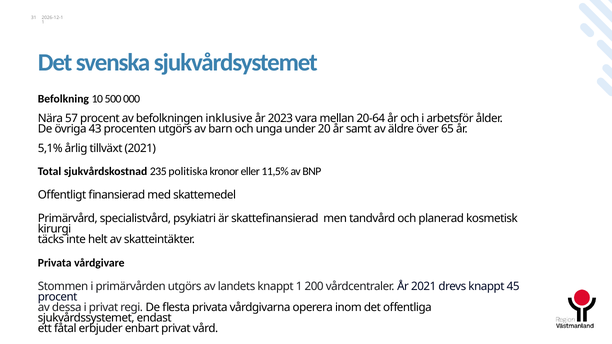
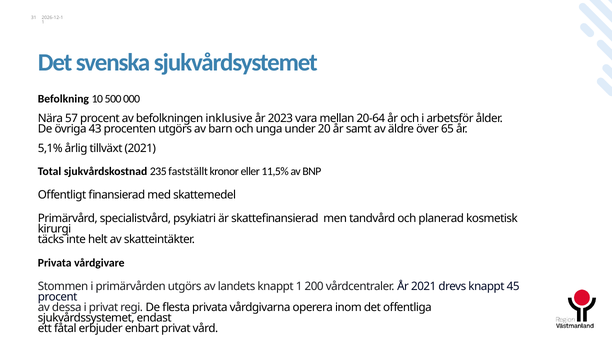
politiska: politiska -> fastställt
